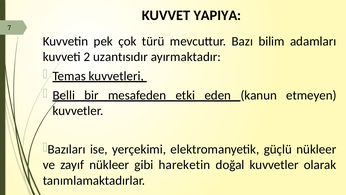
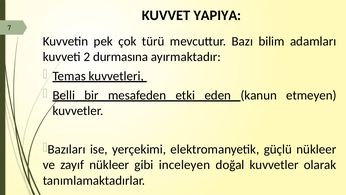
uzantısıdır: uzantısıdır -> durmasına
hareketin: hareketin -> inceleyen
